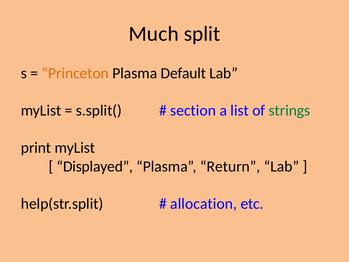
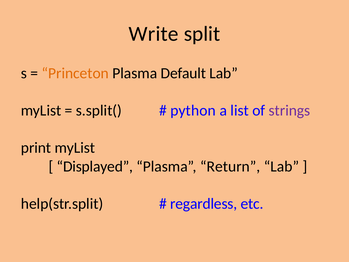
Much: Much -> Write
section: section -> python
strings colour: green -> purple
allocation: allocation -> regardless
